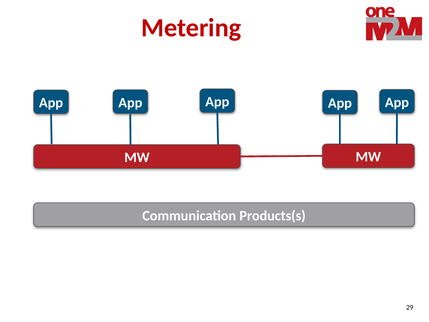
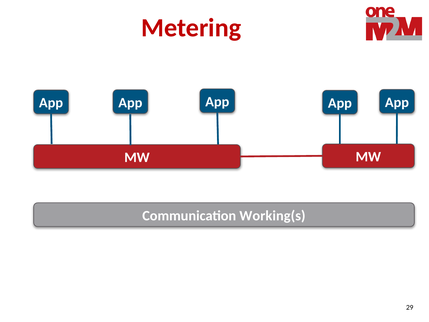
Products(s: Products(s -> Working(s
